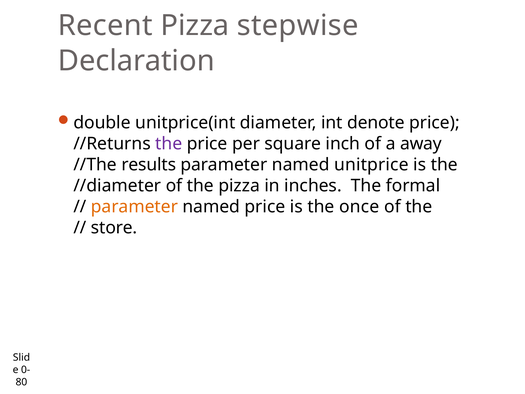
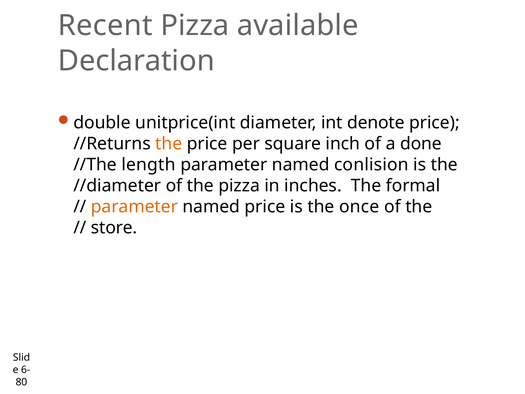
stepwise: stepwise -> available
the at (169, 144) colour: purple -> orange
away: away -> done
results: results -> length
unitprice: unitprice -> conlision
0-: 0- -> 6-
